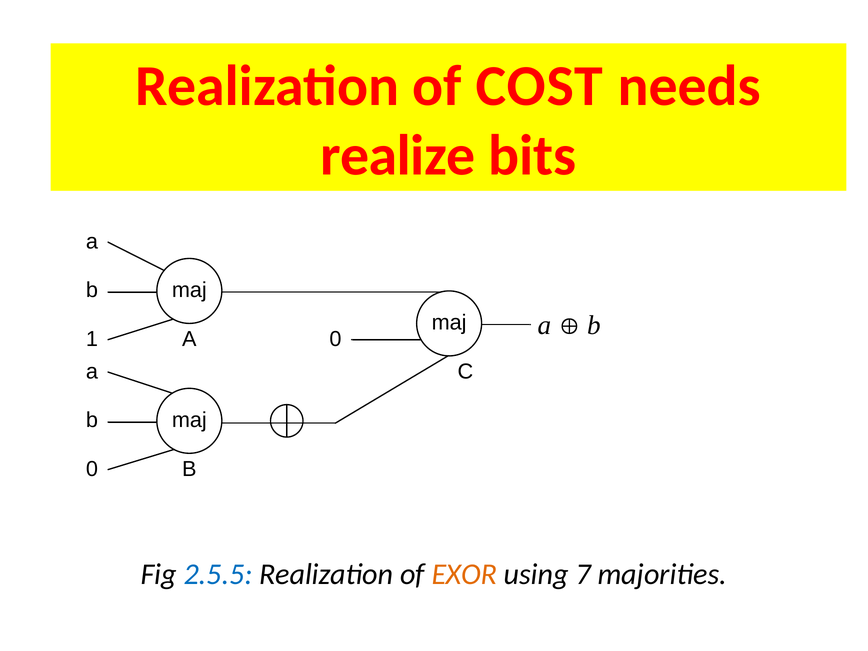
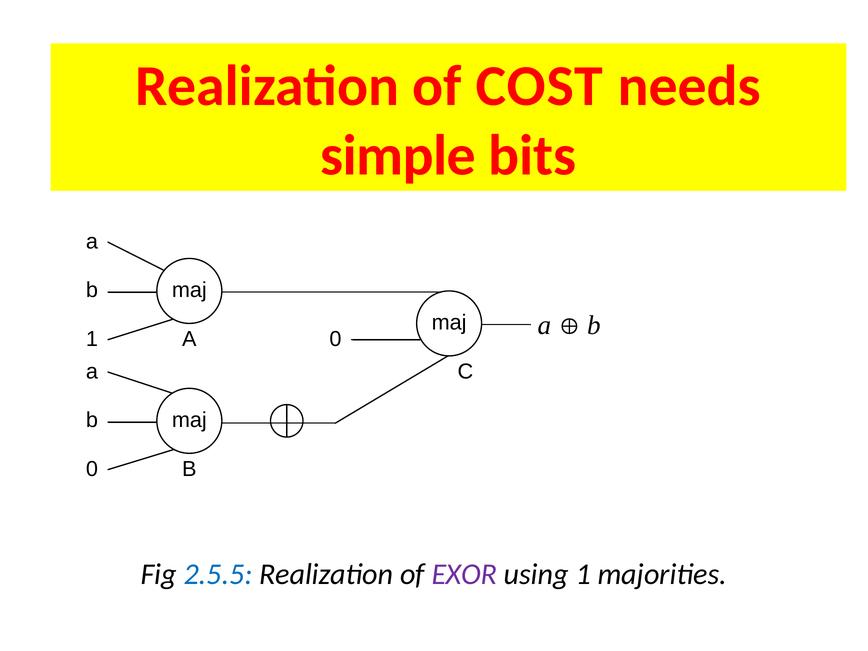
realize: realize -> simple
EXOR colour: orange -> purple
using 7: 7 -> 1
